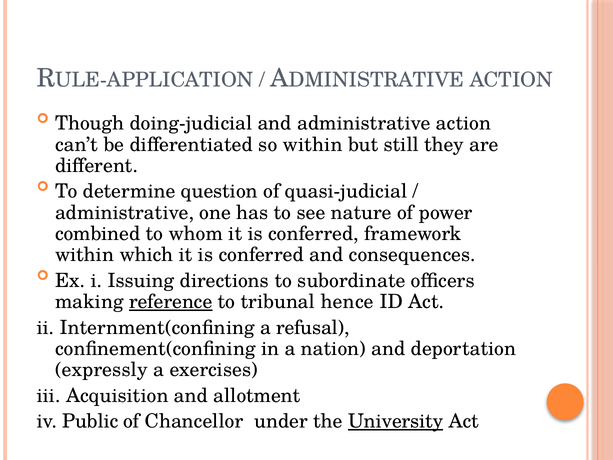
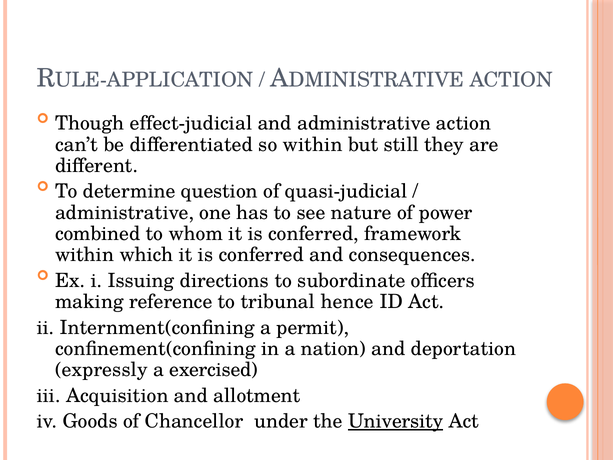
doing-judicial: doing-judicial -> effect-judicial
reference underline: present -> none
refusal: refusal -> permit
exercises: exercises -> exercised
Public: Public -> Goods
